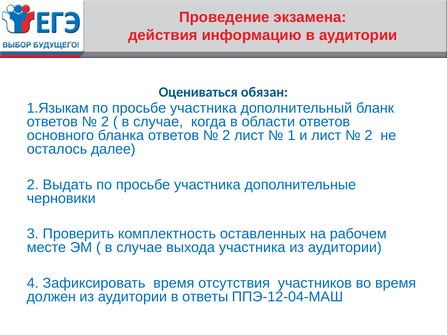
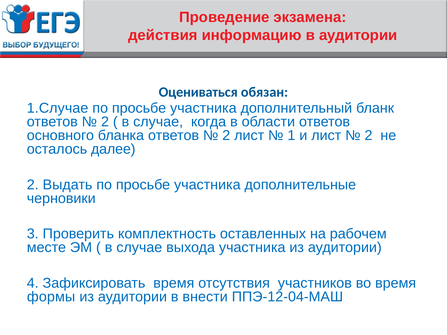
1.Языкам: 1.Языкам -> 1.Случае
должен: должен -> формы
ответы: ответы -> внести
